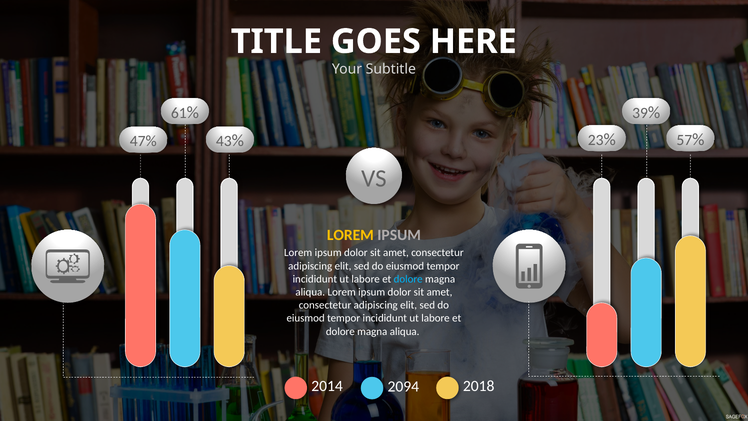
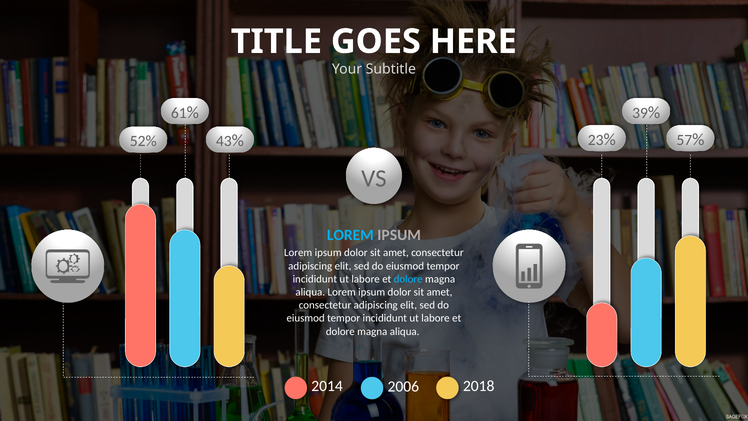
47%: 47% -> 52%
LOREM at (350, 235) colour: yellow -> light blue
2094: 2094 -> 2006
